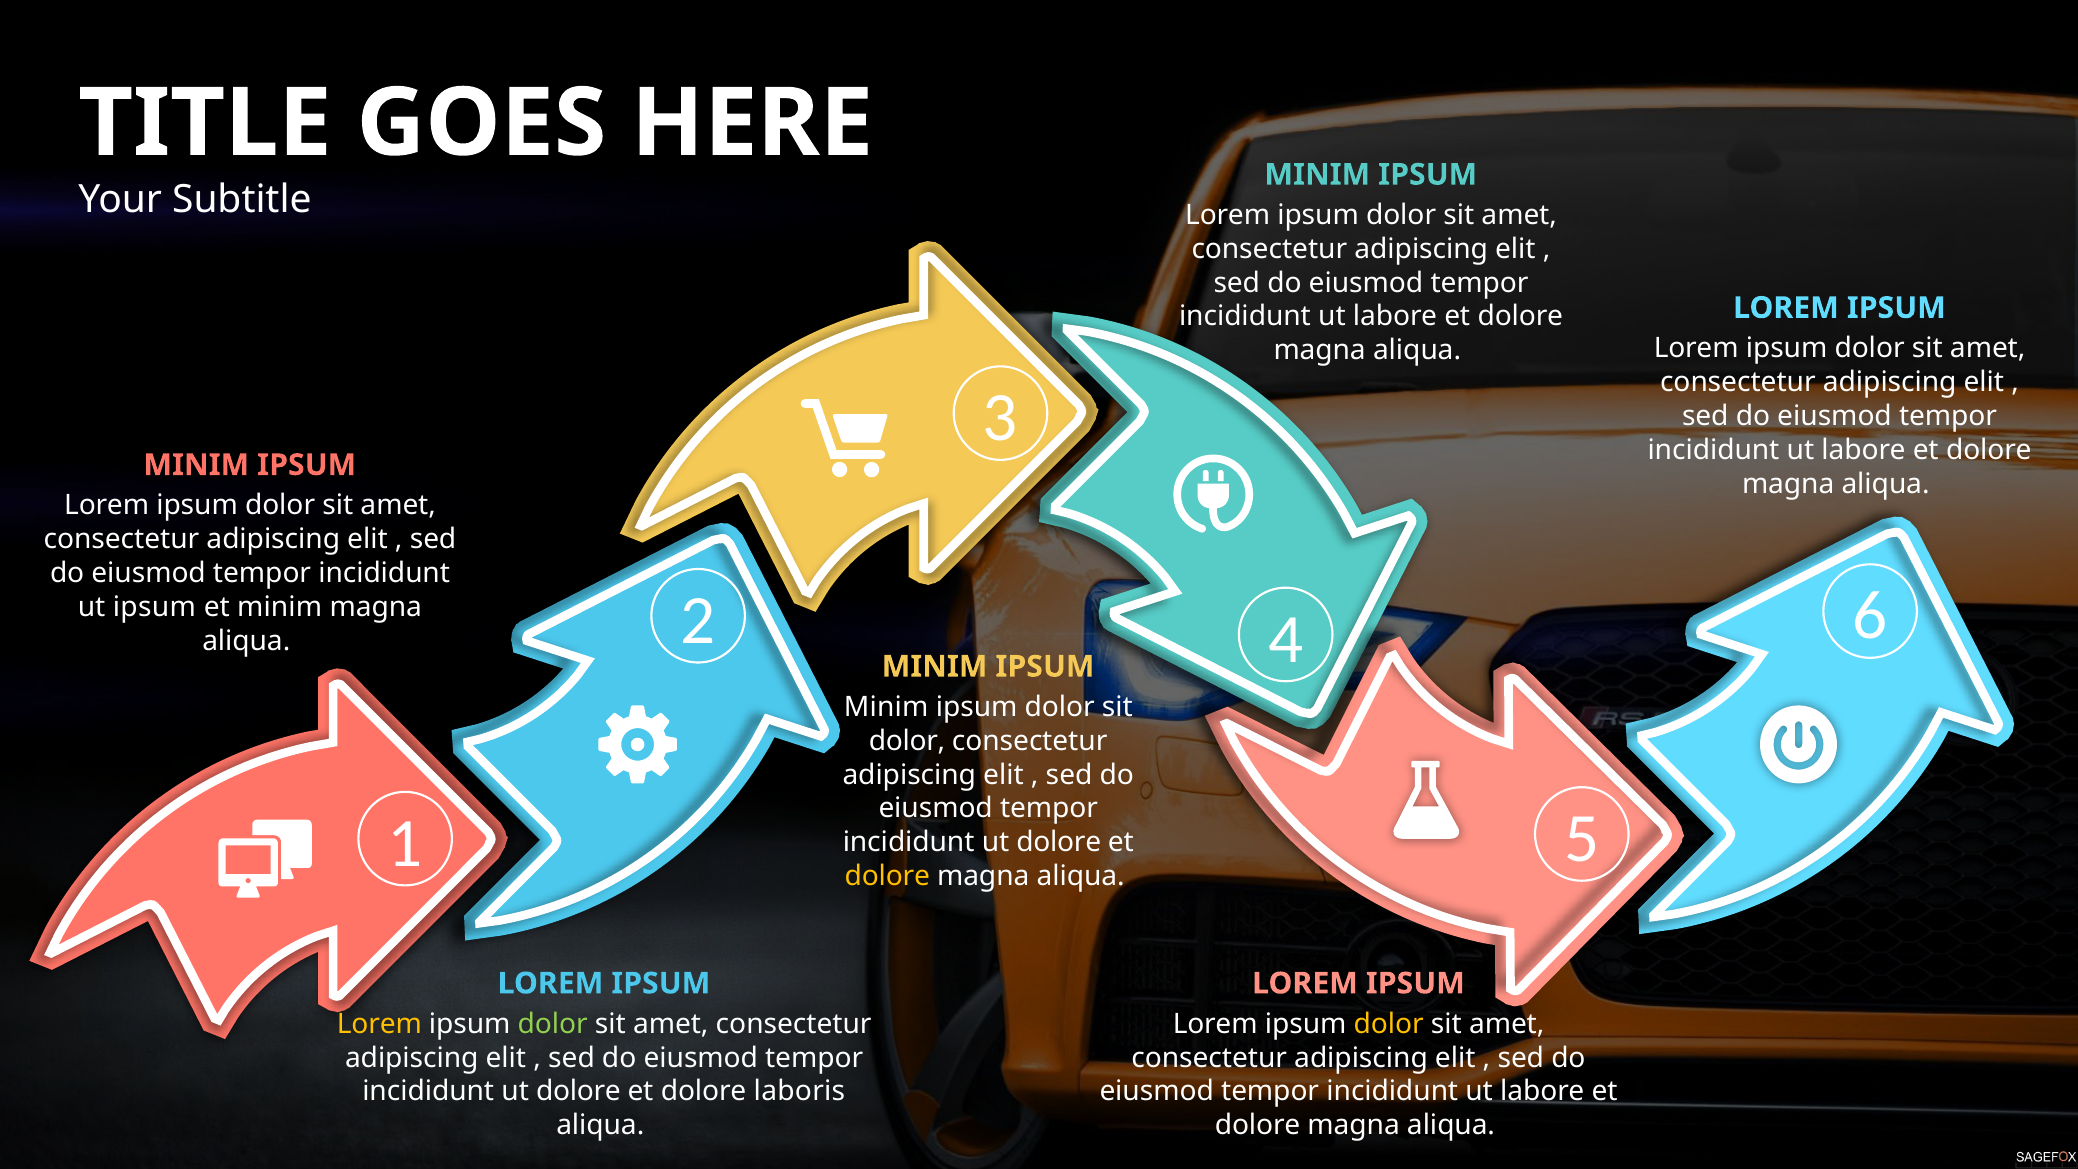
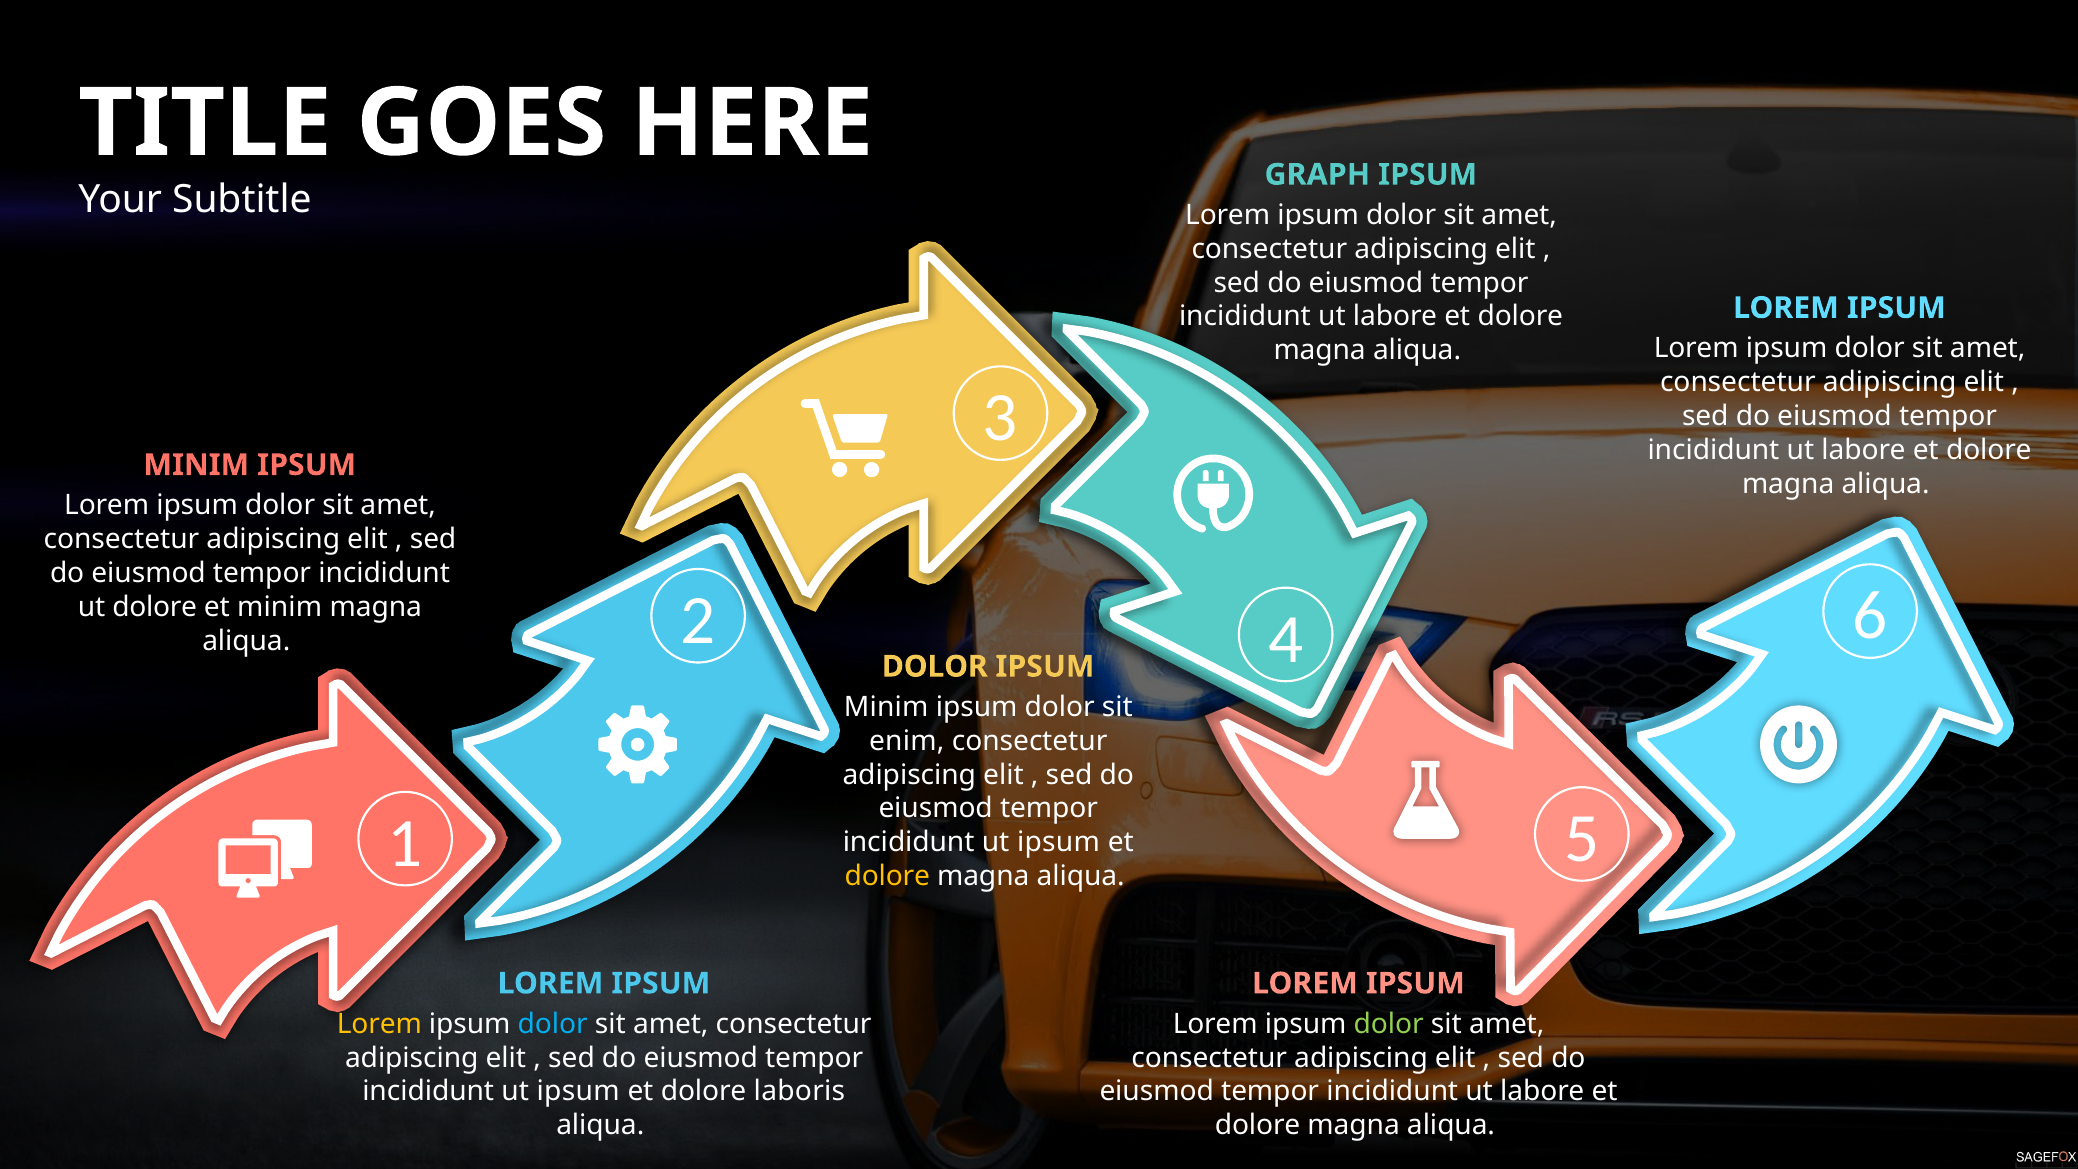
MINIM at (1317, 175): MINIM -> GRAPH
ut ipsum: ipsum -> dolore
MINIM at (935, 667): MINIM -> DOLOR
dolor at (907, 741): dolor -> enim
dolore at (1059, 842): dolore -> ipsum
dolor at (553, 1024) colour: light green -> light blue
dolor at (1389, 1024) colour: yellow -> light green
dolore at (578, 1092): dolore -> ipsum
